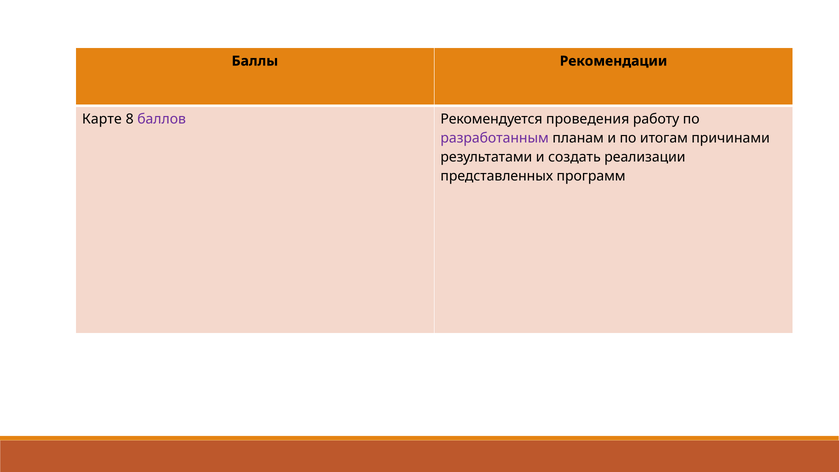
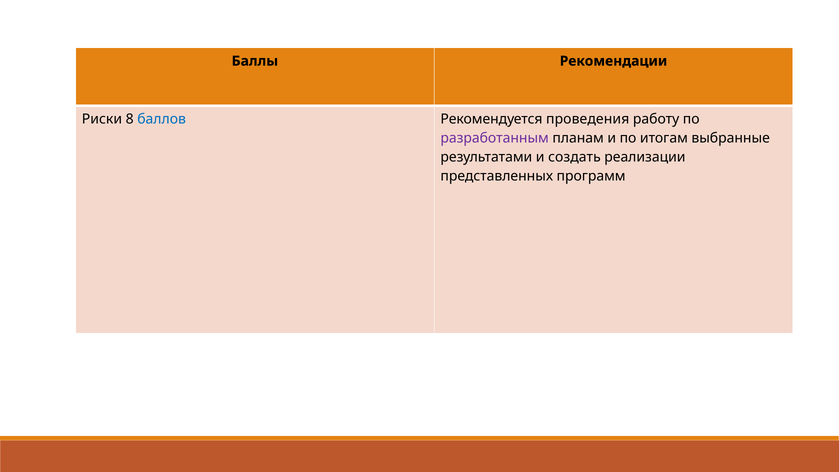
Карте: Карте -> Риски
баллов colour: purple -> blue
причинами: причинами -> выбранные
